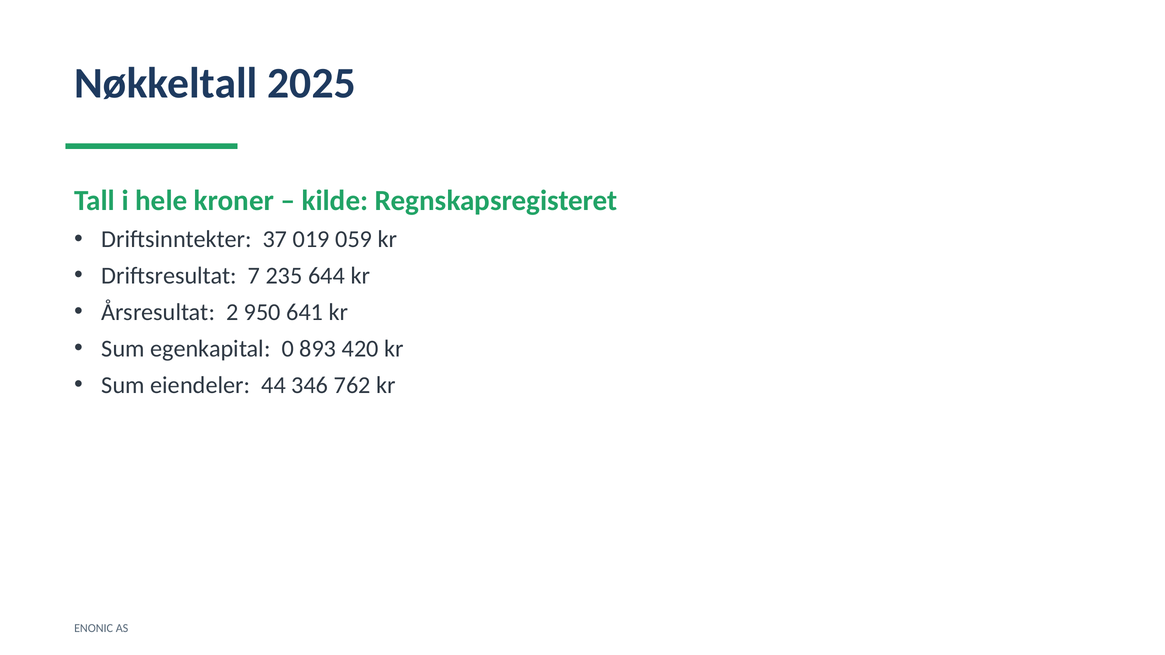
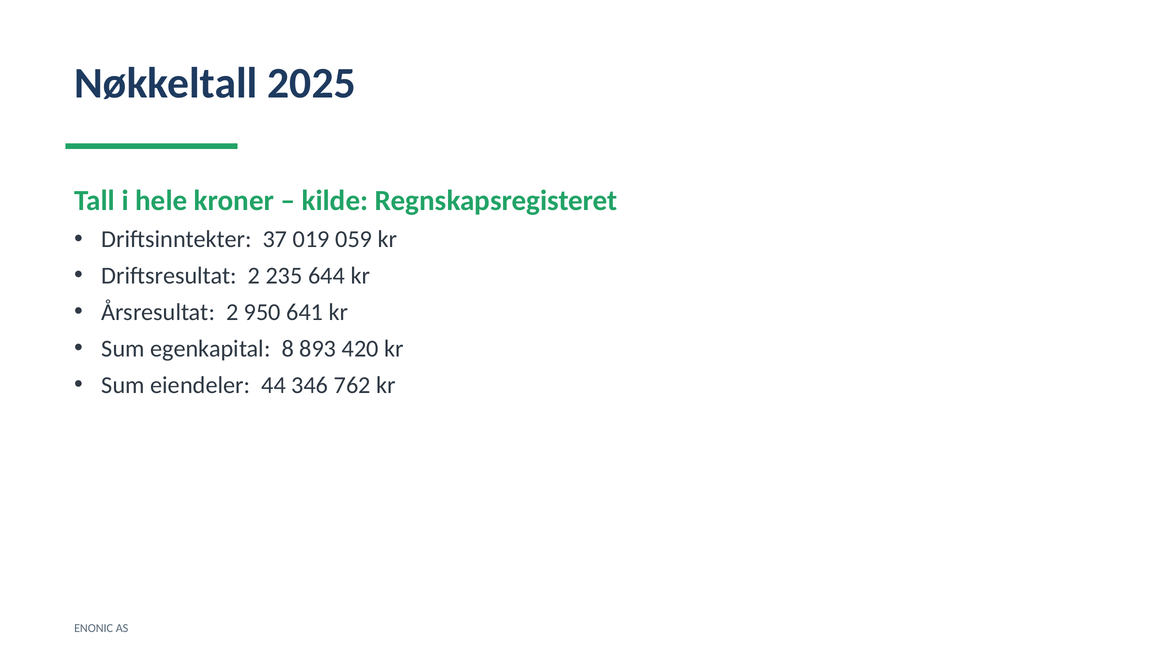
Driftsresultat 7: 7 -> 2
0: 0 -> 8
